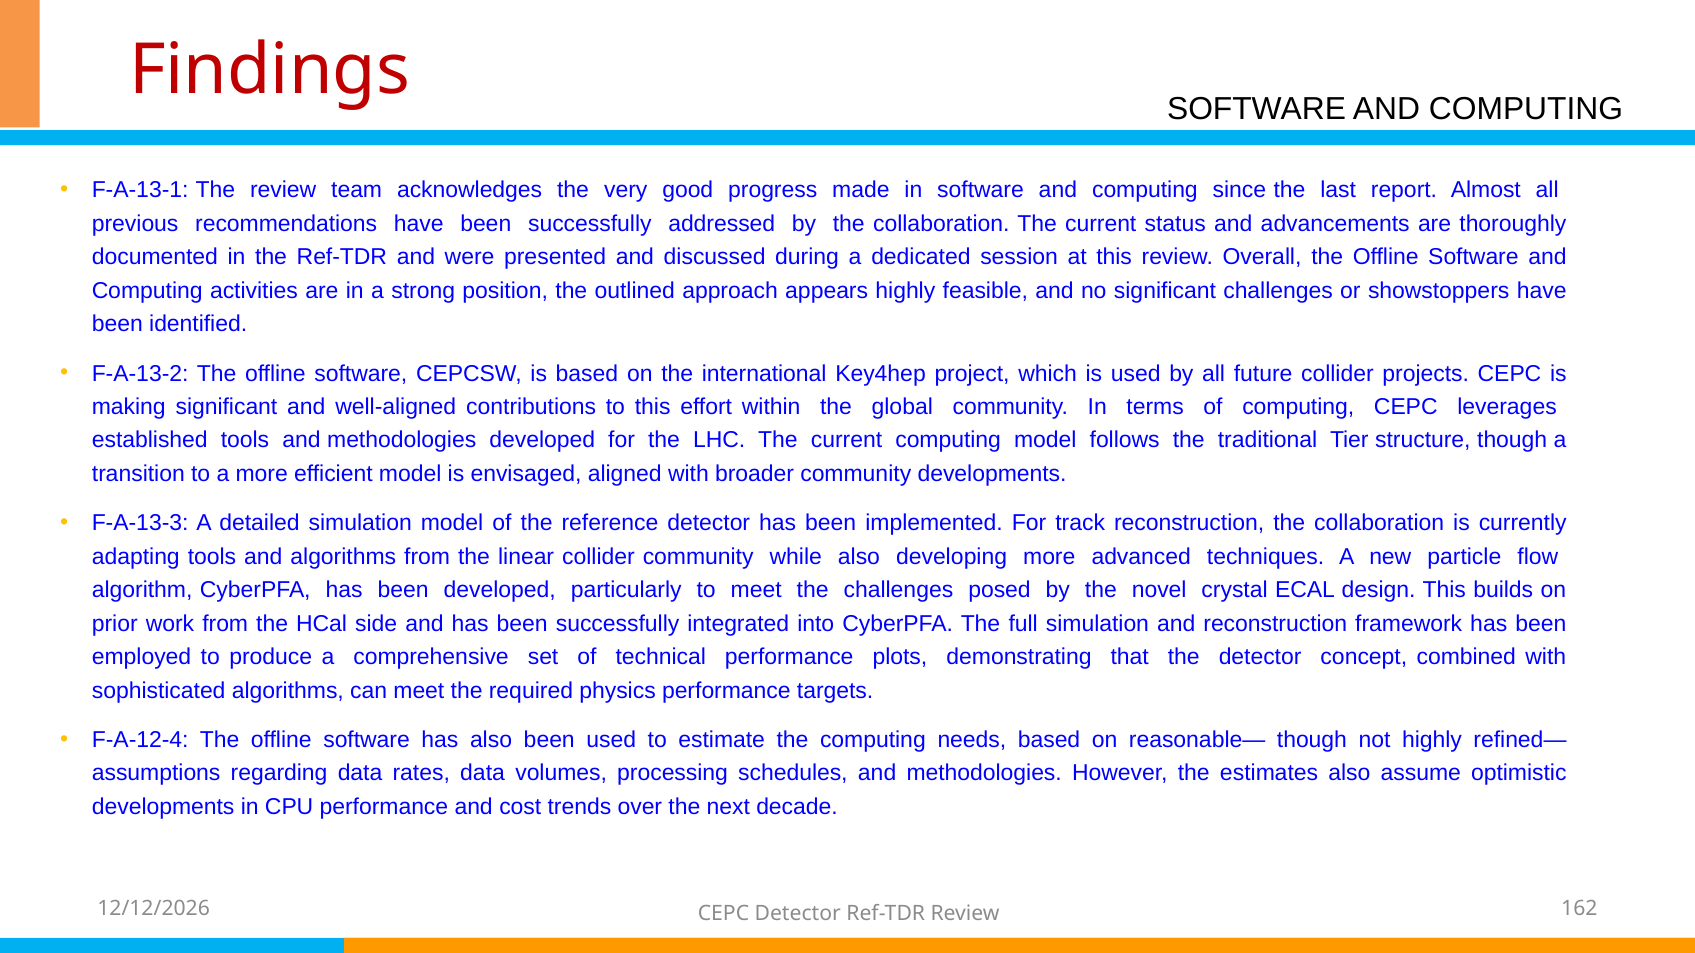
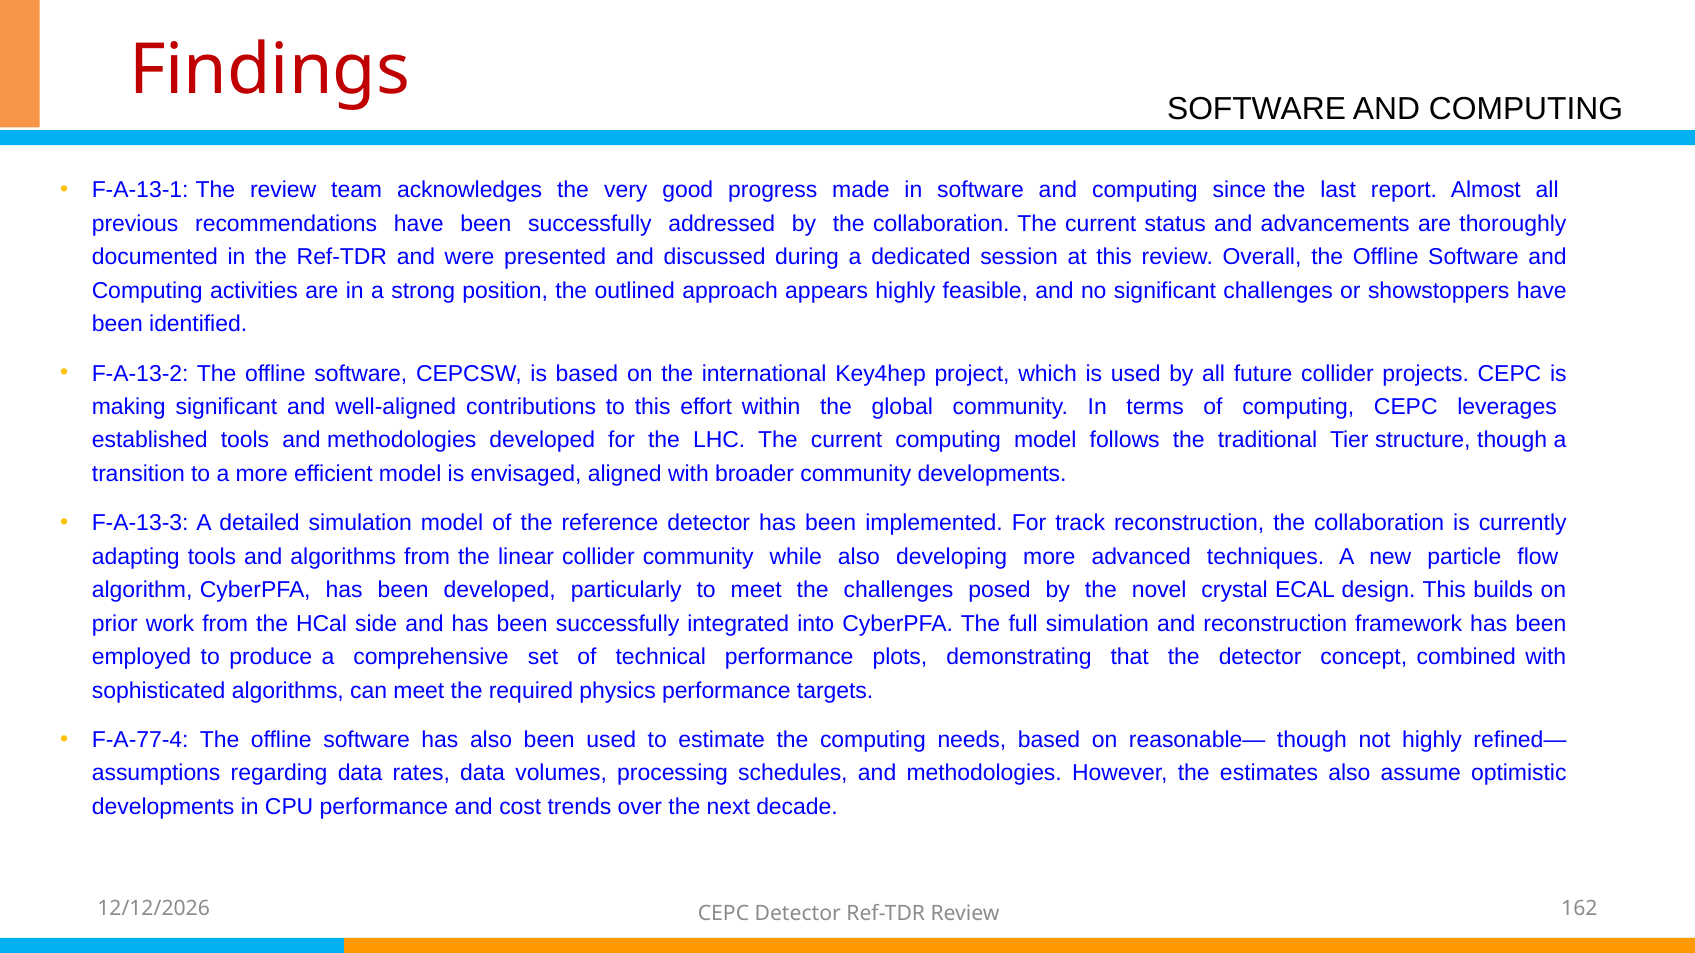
F-A-12-4: F-A-12-4 -> F-A-77-4
